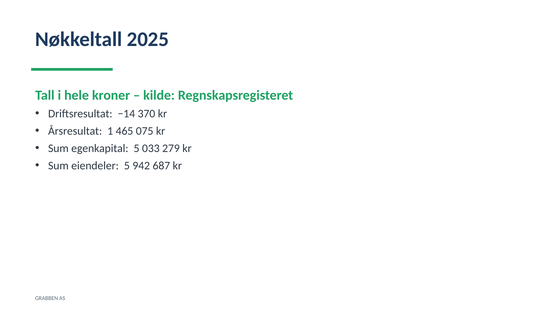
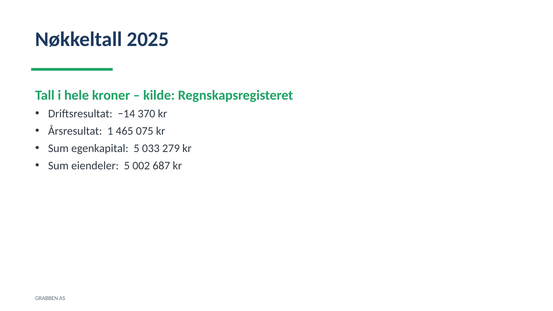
942: 942 -> 002
